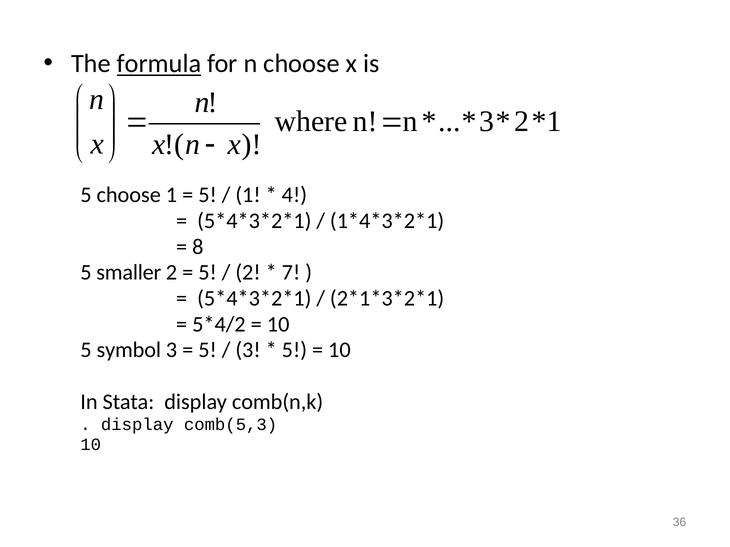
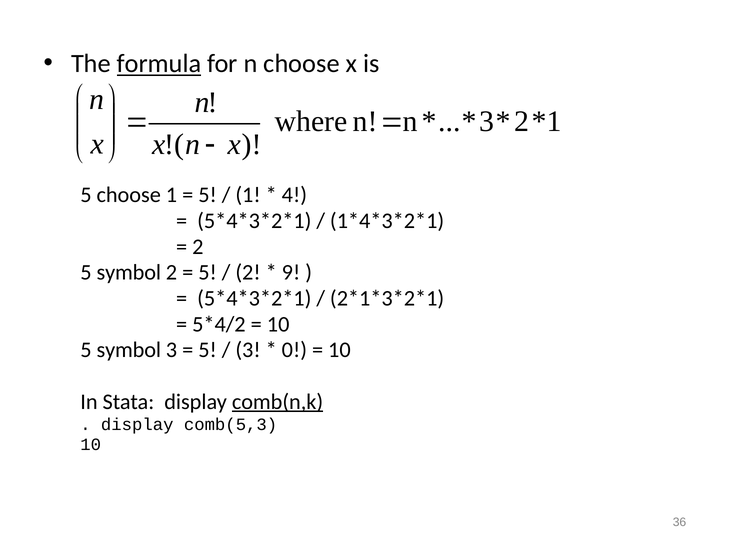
8 at (198, 247): 8 -> 2
smaller at (129, 273): smaller -> symbol
7: 7 -> 9
5 at (294, 350): 5 -> 0
comb(n,k underline: none -> present
